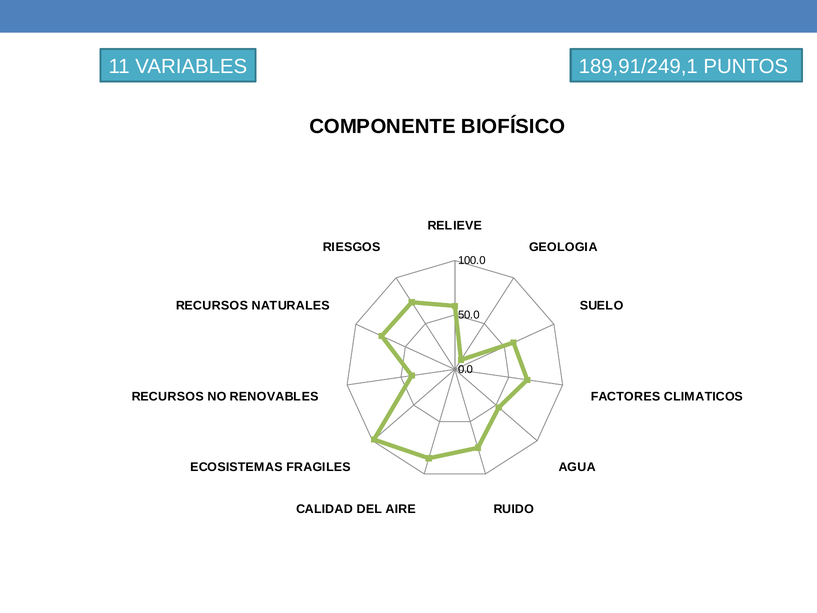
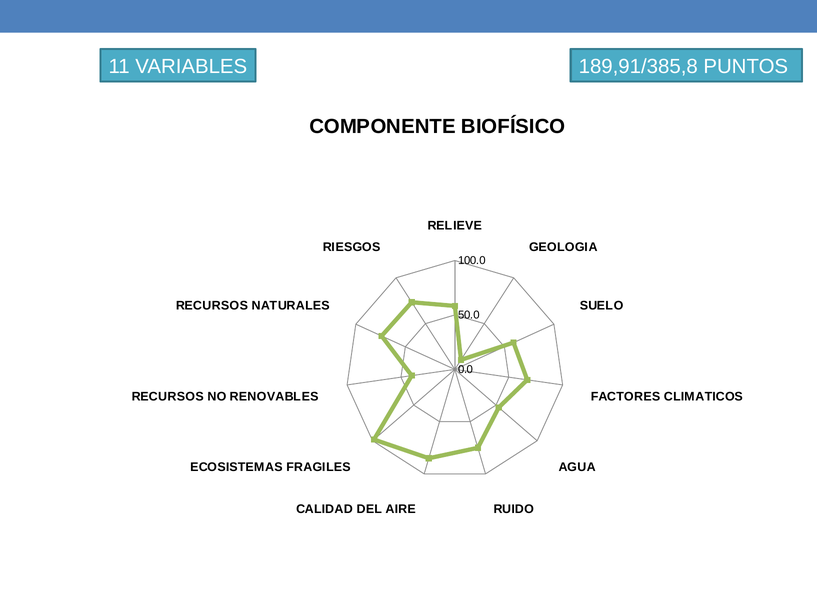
189,91/249,1: 189,91/249,1 -> 189,91/385,8
